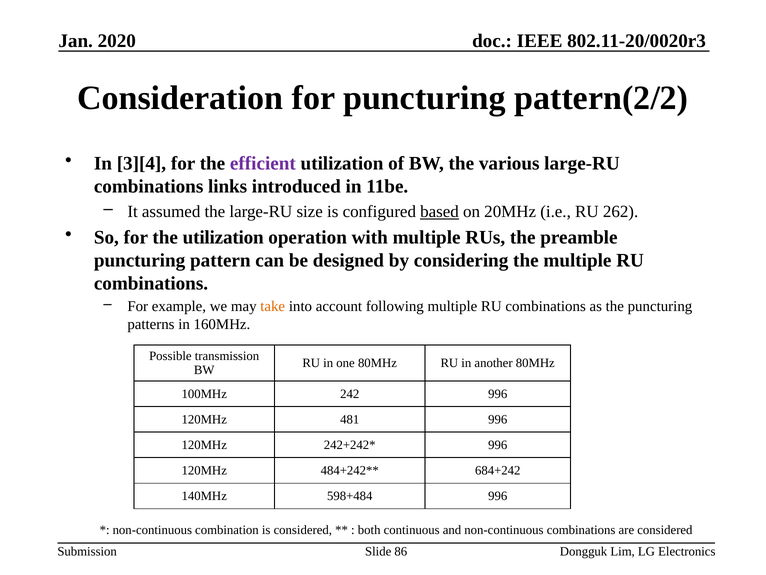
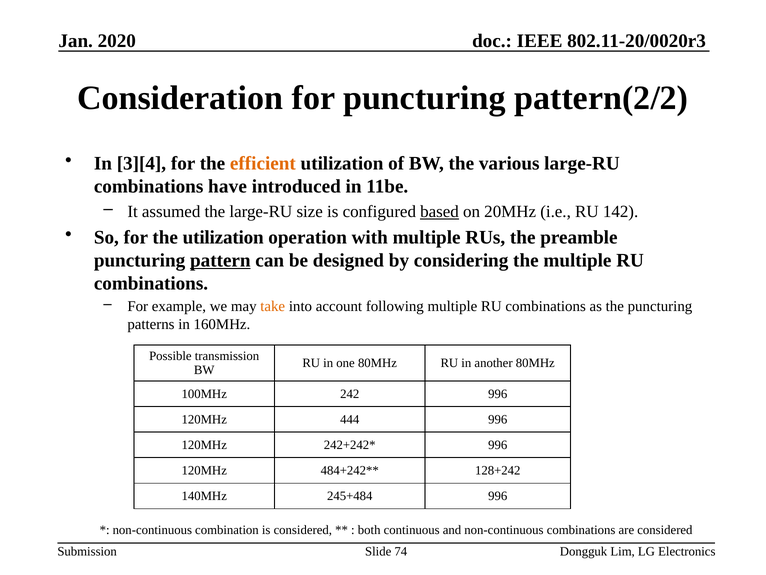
efficient colour: purple -> orange
links: links -> have
262: 262 -> 142
pattern underline: none -> present
481: 481 -> 444
684+242: 684+242 -> 128+242
598+484: 598+484 -> 245+484
86: 86 -> 74
